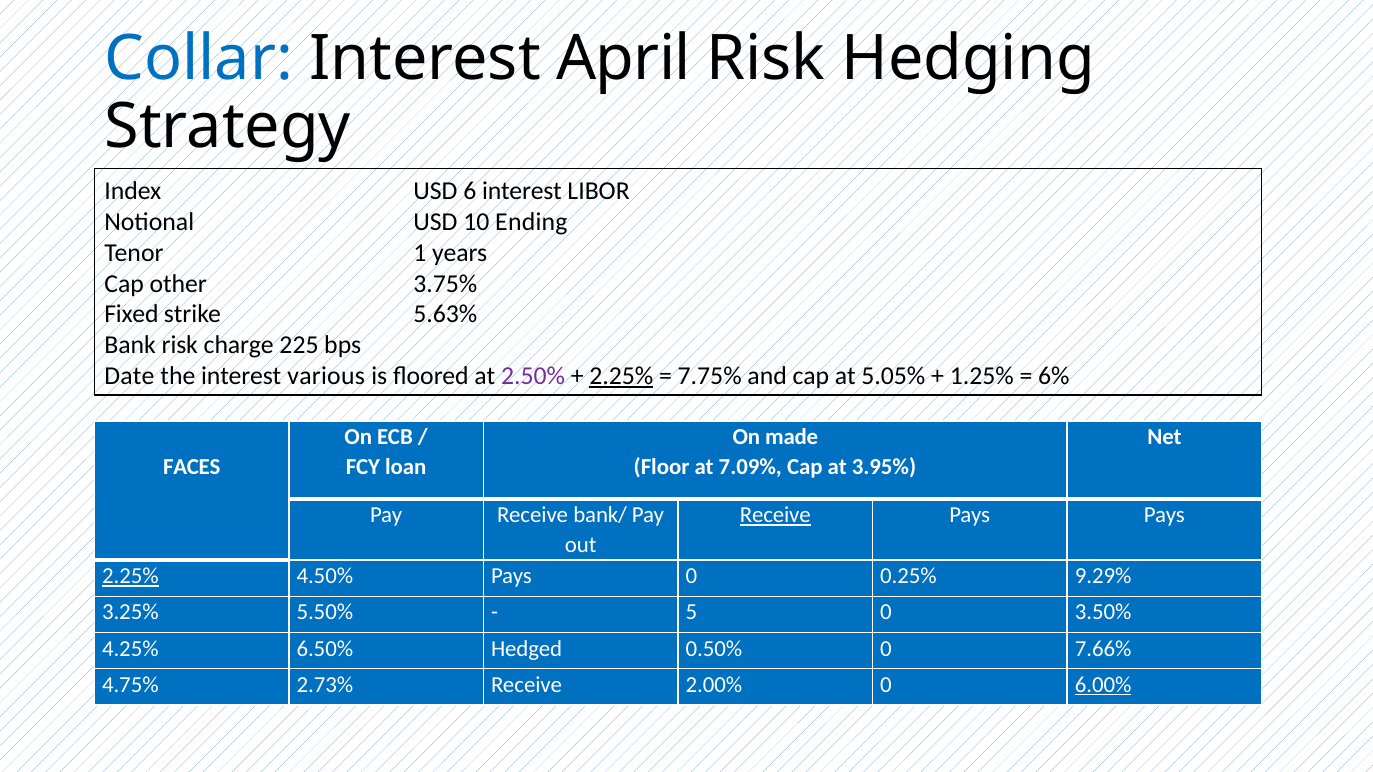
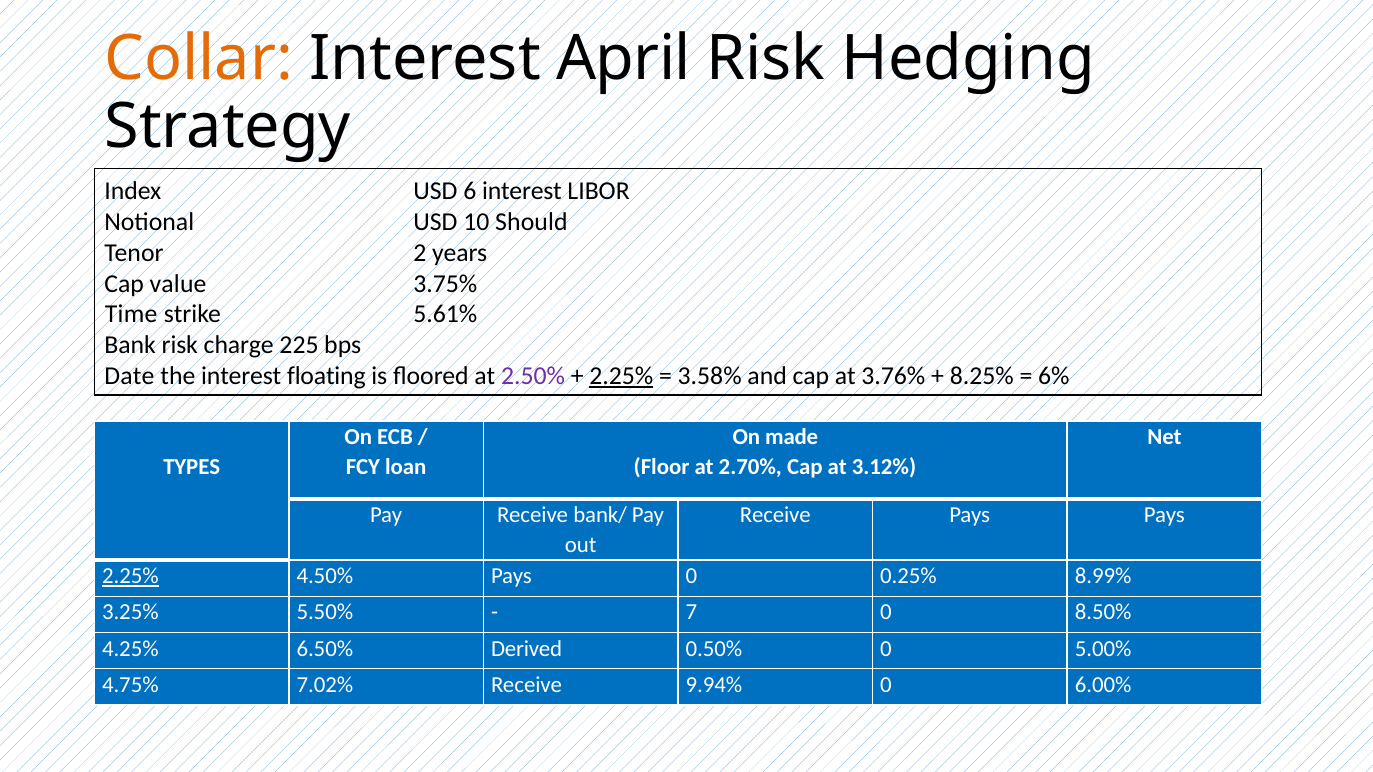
Collar colour: blue -> orange
Ending: Ending -> Should
1: 1 -> 2
other: other -> value
Fixed: Fixed -> Time
5.63%: 5.63% -> 5.61%
various: various -> floating
7.75%: 7.75% -> 3.58%
5.05%: 5.05% -> 3.76%
1.25%: 1.25% -> 8.25%
FACES: FACES -> TYPES
7.09%: 7.09% -> 2.70%
3.95%: 3.95% -> 3.12%
Receive at (775, 515) underline: present -> none
9.29%: 9.29% -> 8.99%
5: 5 -> 7
3.50%: 3.50% -> 8.50%
Hedged: Hedged -> Derived
7.66%: 7.66% -> 5.00%
2.73%: 2.73% -> 7.02%
2.00%: 2.00% -> 9.94%
6.00% underline: present -> none
